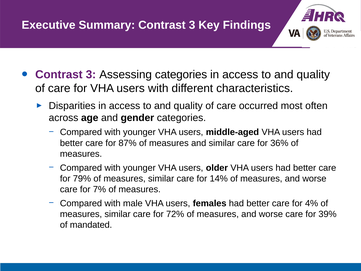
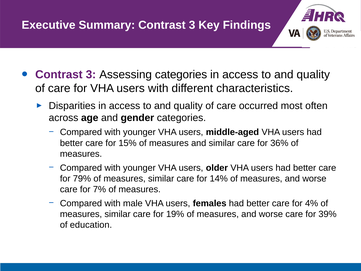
87%: 87% -> 15%
72%: 72% -> 19%
mandated: mandated -> education
